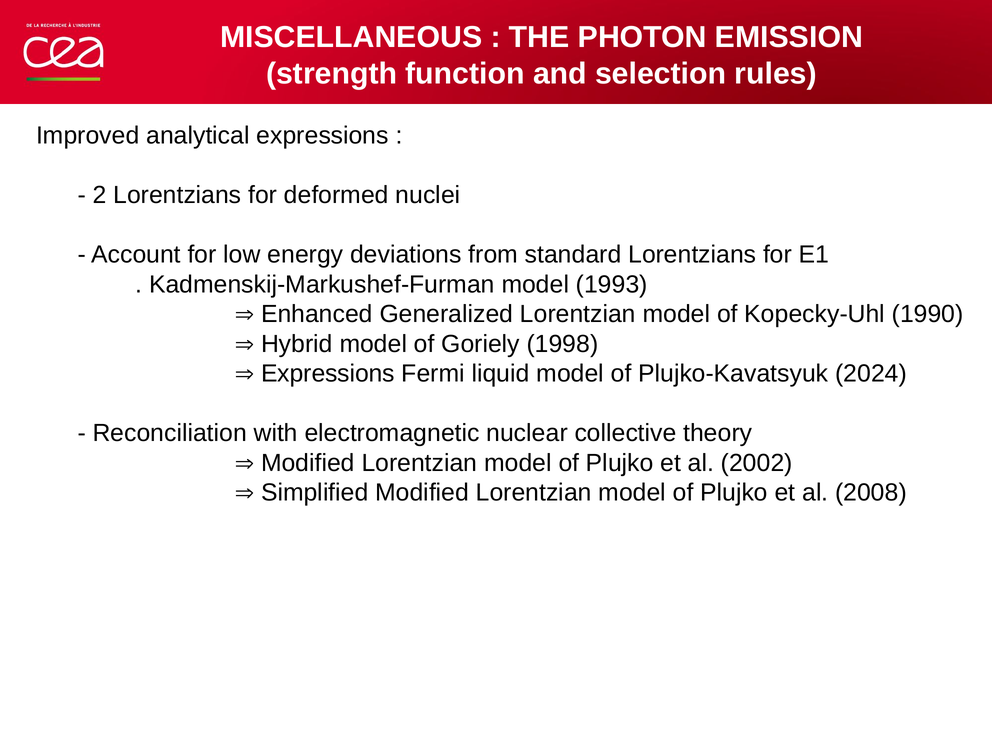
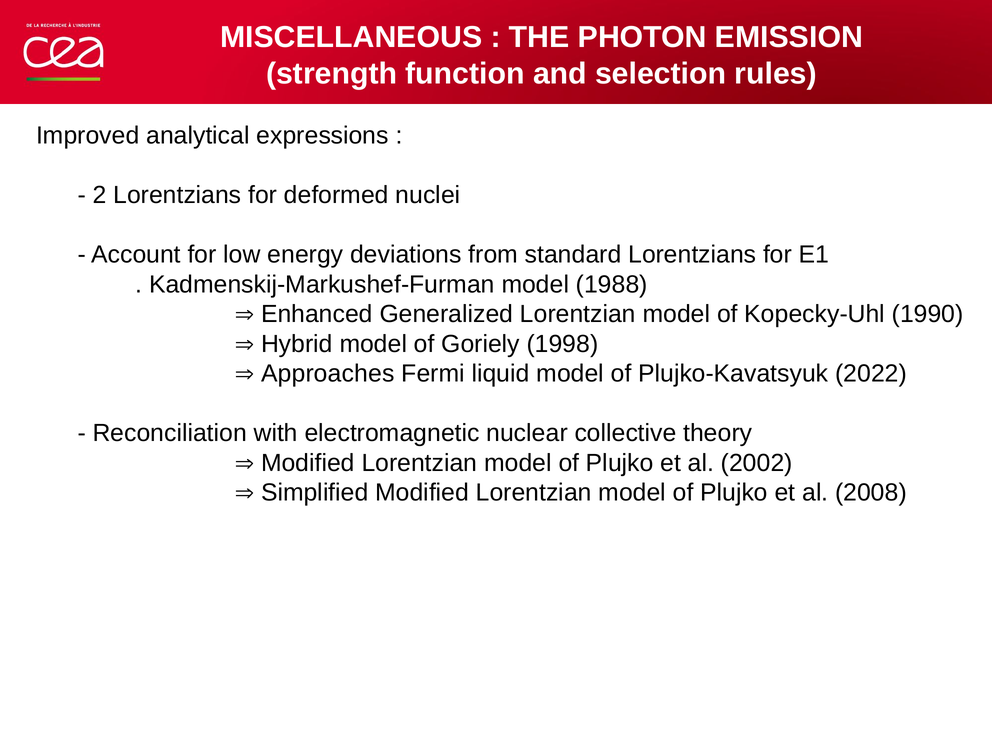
1993: 1993 -> 1988
Expressions at (328, 374): Expressions -> Approaches
2024: 2024 -> 2022
